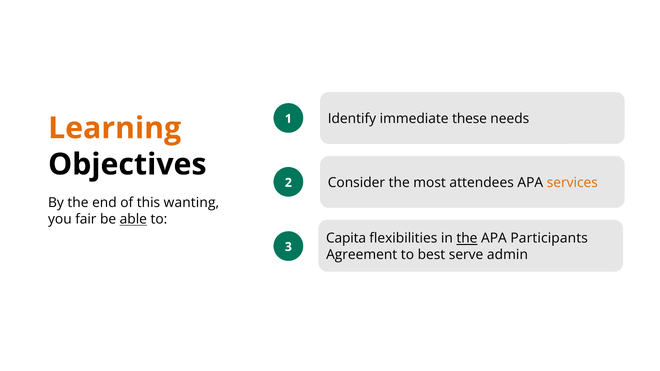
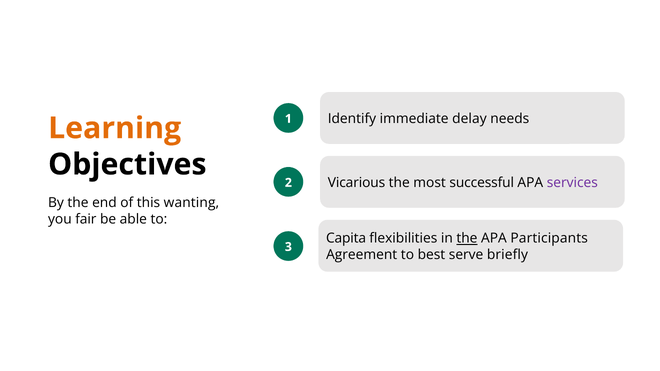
these: these -> delay
Consider: Consider -> Vicarious
attendees: attendees -> successful
services colour: orange -> purple
able underline: present -> none
admin: admin -> briefly
